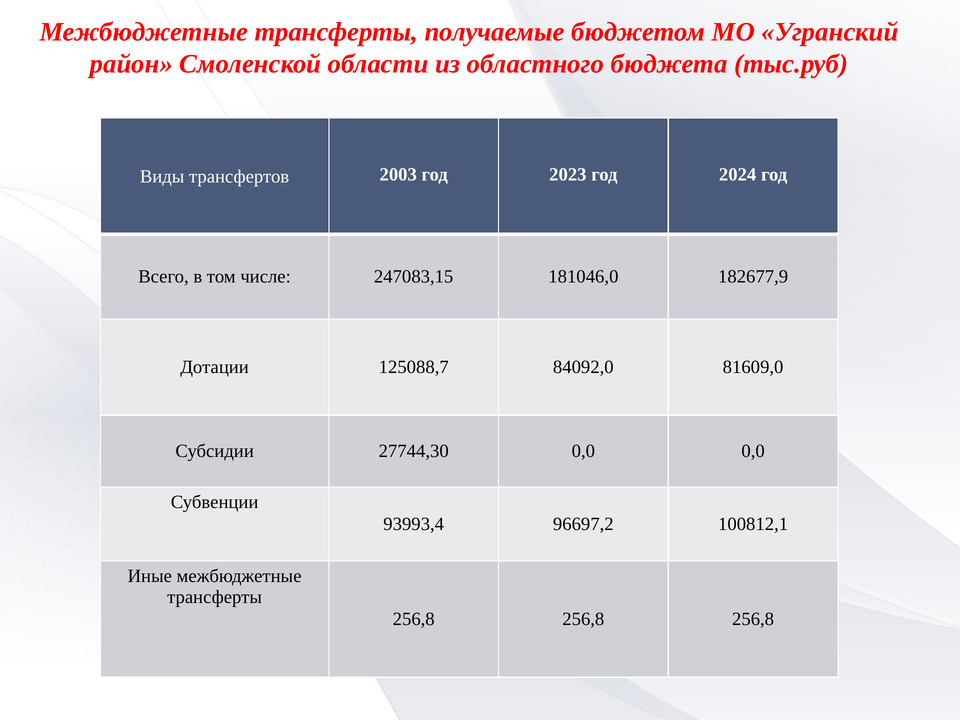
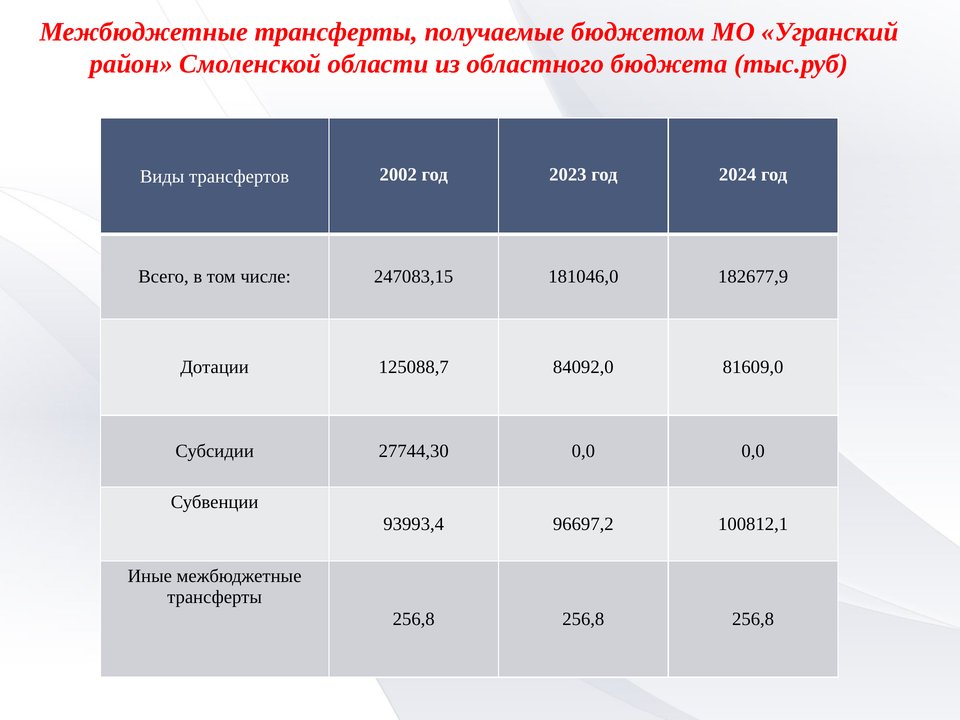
2003: 2003 -> 2002
